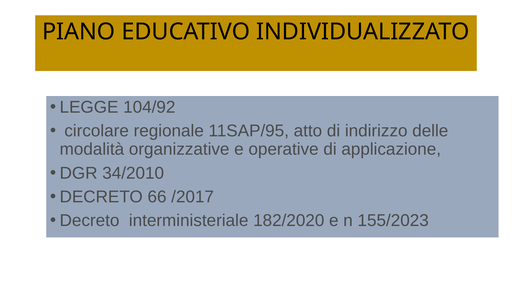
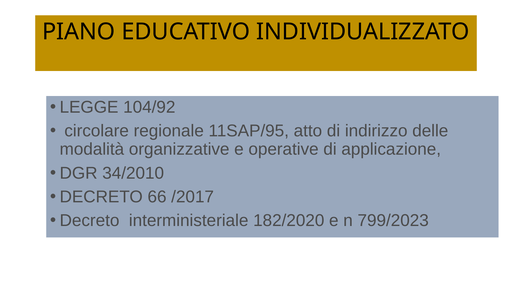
155/2023: 155/2023 -> 799/2023
